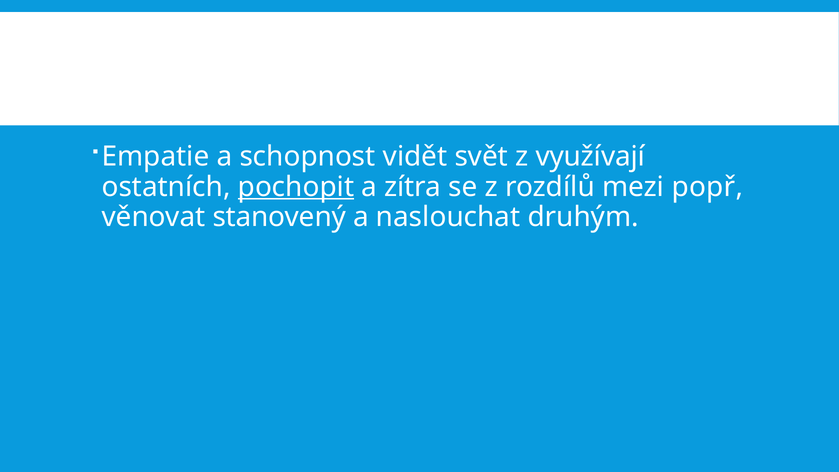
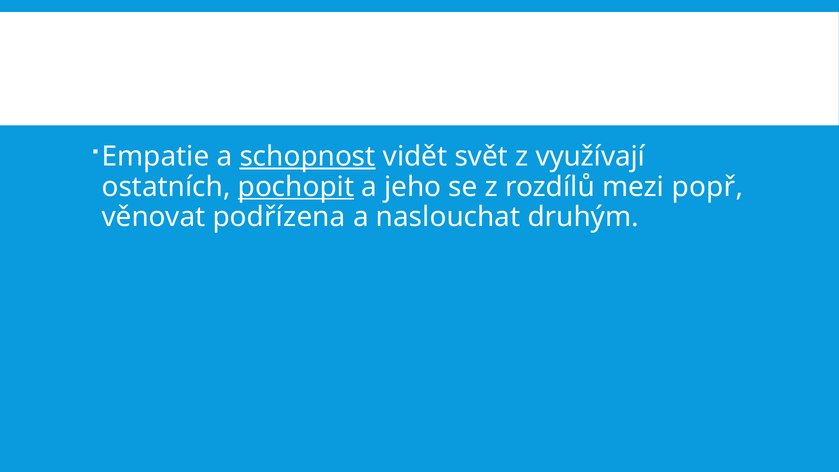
schopnost underline: none -> present
zítra: zítra -> jeho
stanovený: stanovený -> podřízena
